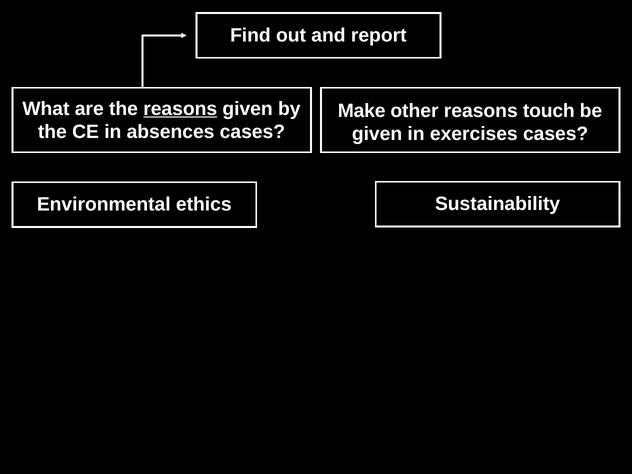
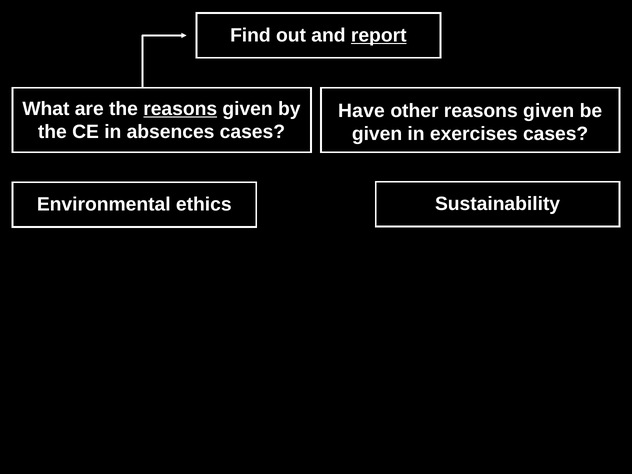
report underline: none -> present
Make: Make -> Have
other reasons touch: touch -> given
